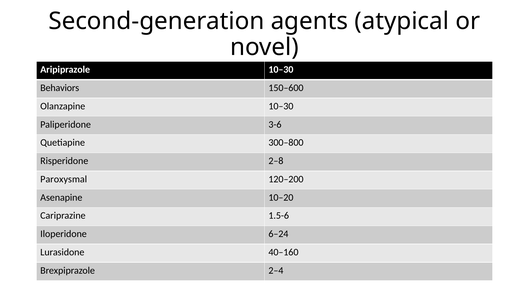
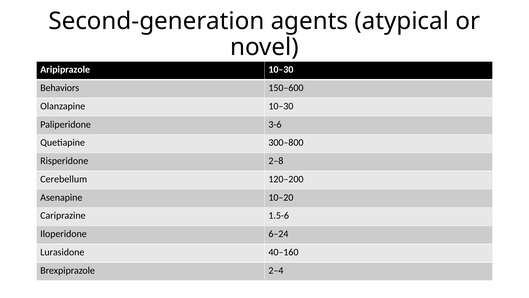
Paroxysmal: Paroxysmal -> Cerebellum
